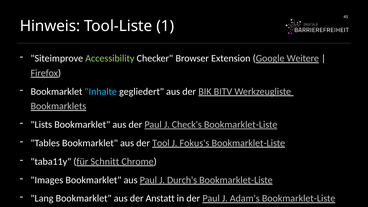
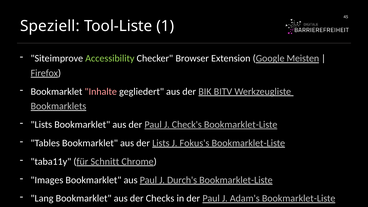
Hinweis: Hinweis -> Speziell
Weitere: Weitere -> Meisten
Inhalte colour: light blue -> pink
der Tool: Tool -> Lists
Anstatt: Anstatt -> Checks
